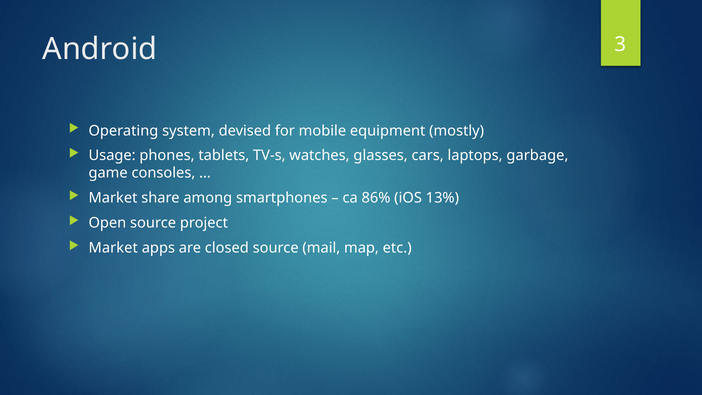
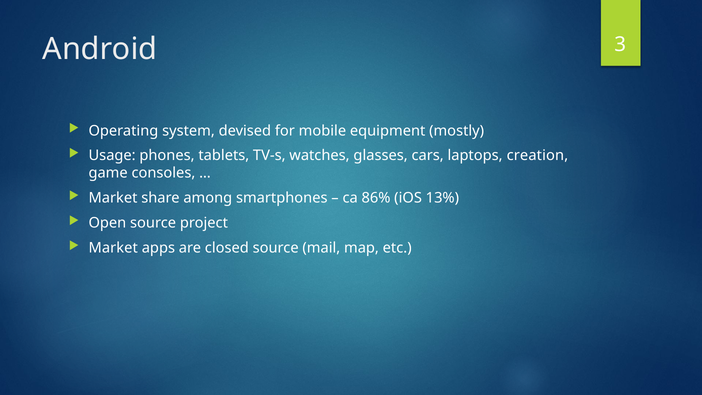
garbage: garbage -> creation
